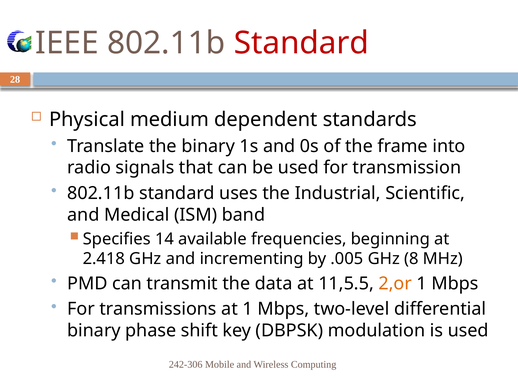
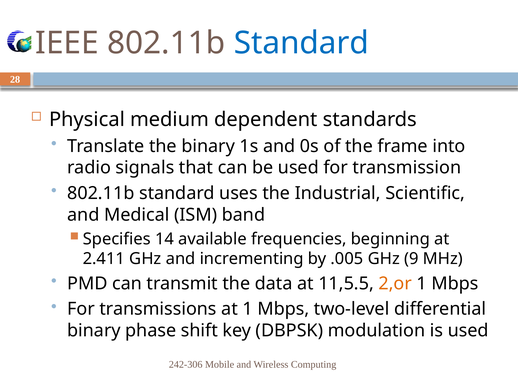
Standard at (301, 43) colour: red -> blue
2.418: 2.418 -> 2.411
8: 8 -> 9
